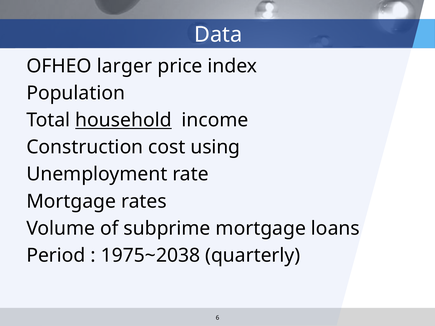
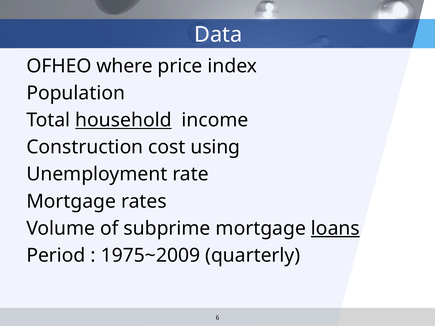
larger: larger -> where
loans underline: none -> present
1975~2038: 1975~2038 -> 1975~2009
